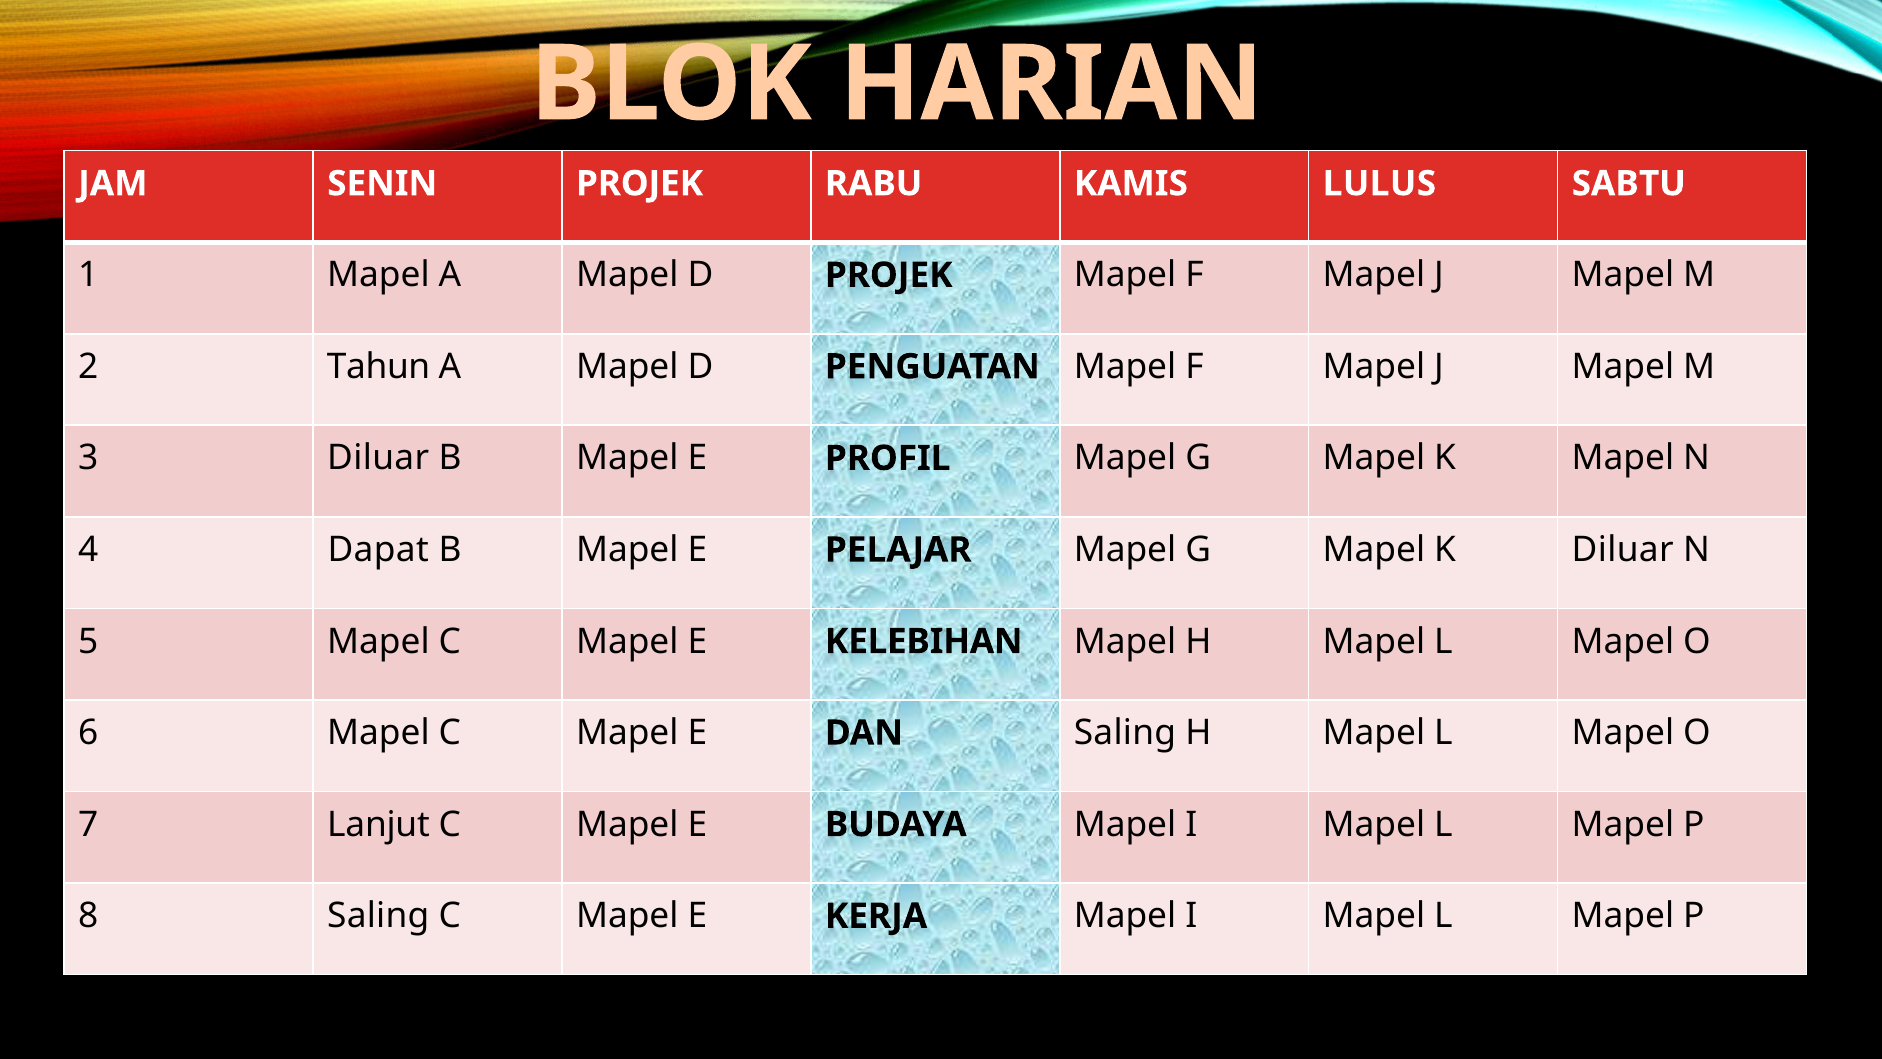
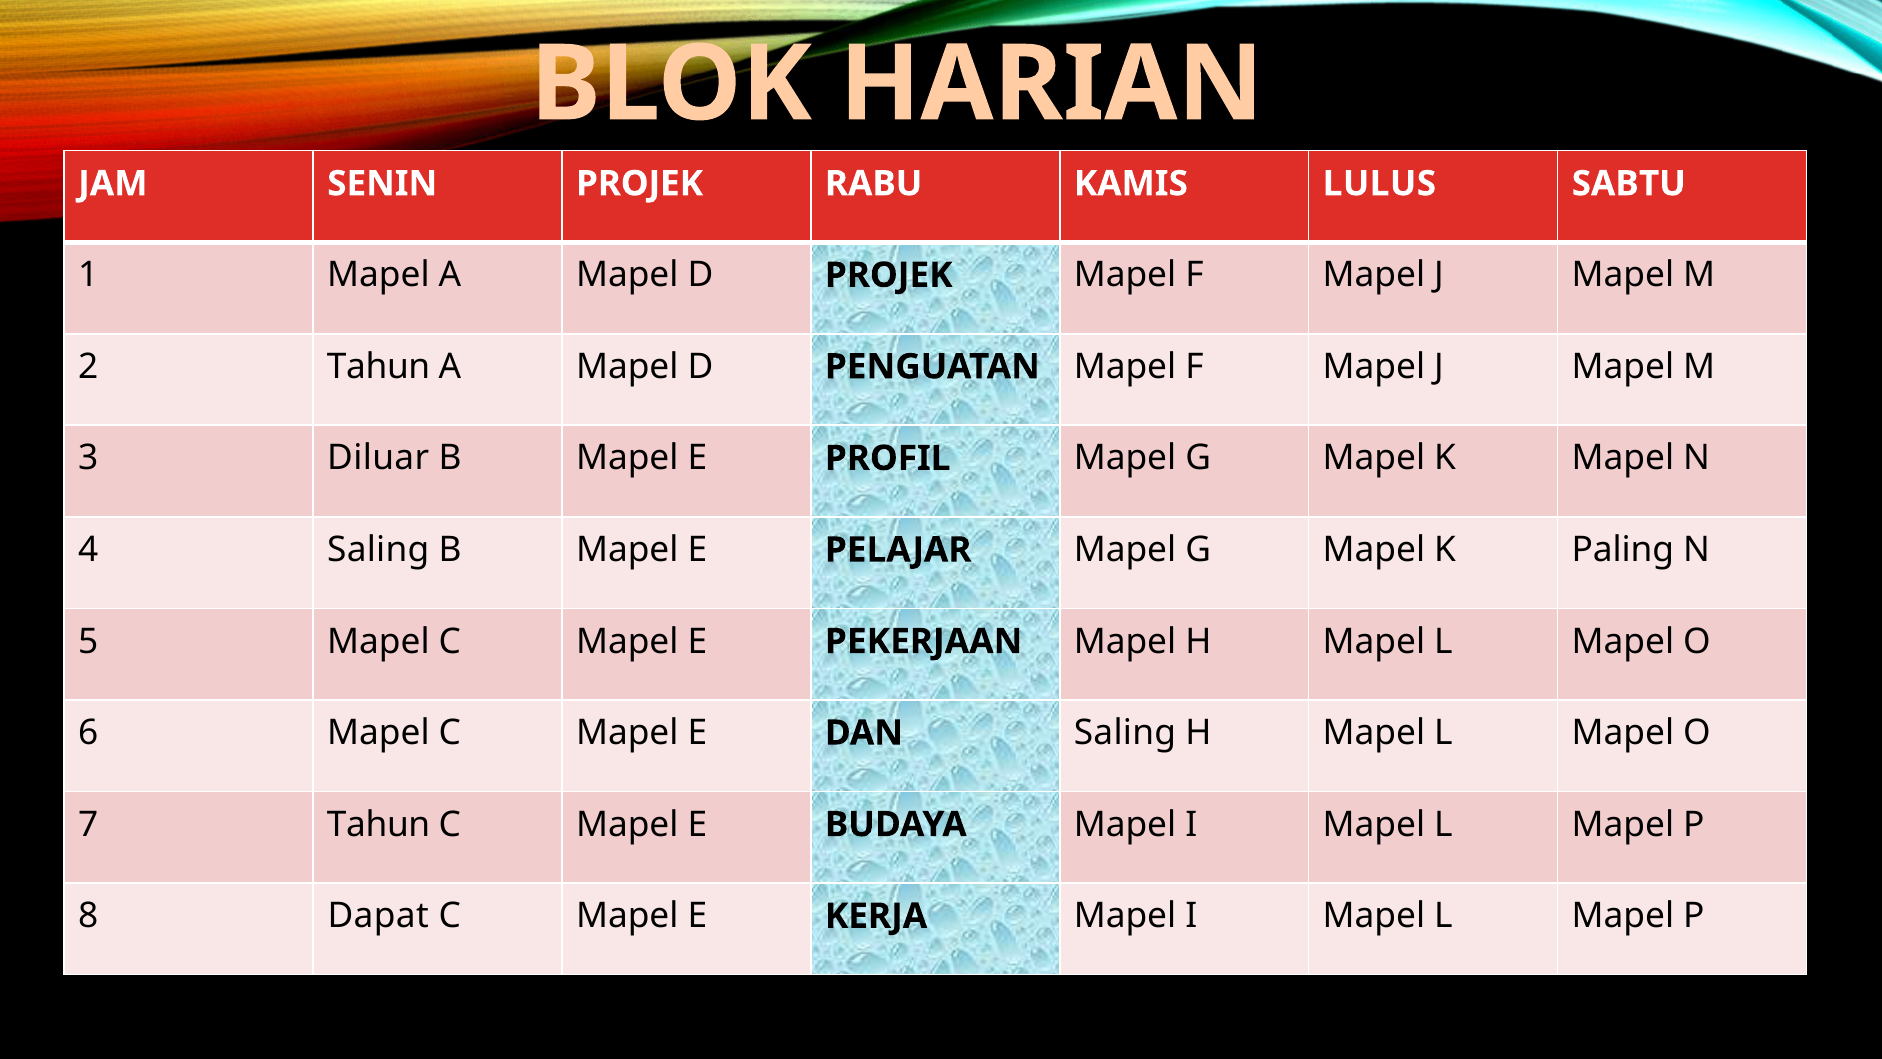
4 Dapat: Dapat -> Saling
K Diluar: Diluar -> Paling
KELEBIHAN: KELEBIHAN -> PEKERJAAN
7 Lanjut: Lanjut -> Tahun
8 Saling: Saling -> Dapat
